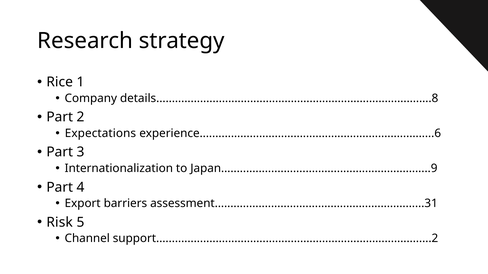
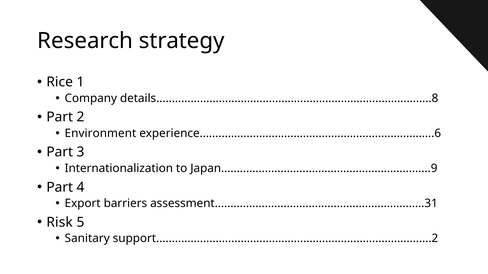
Expectations: Expectations -> Environment
Channel: Channel -> Sanitary
